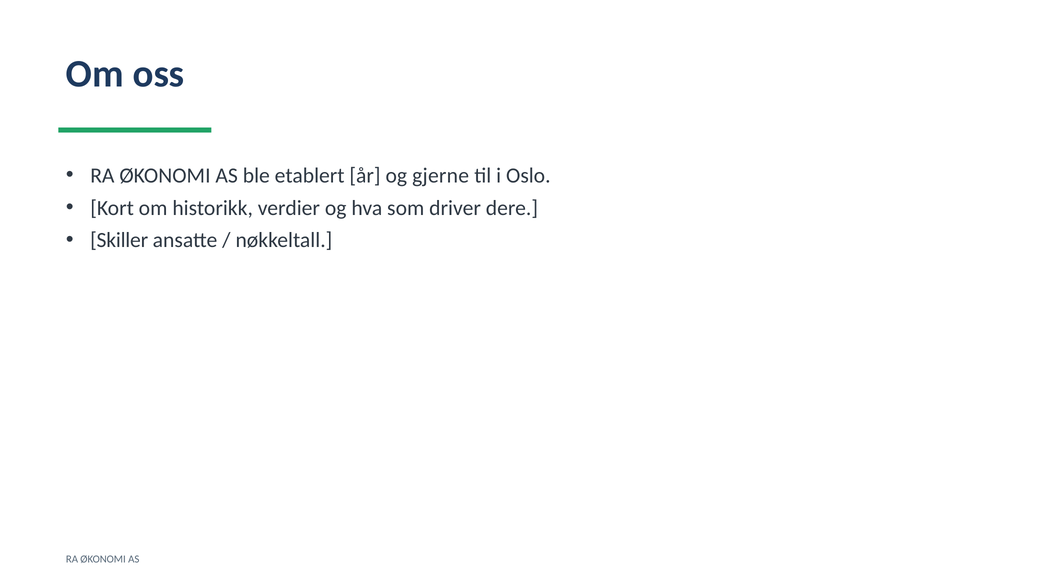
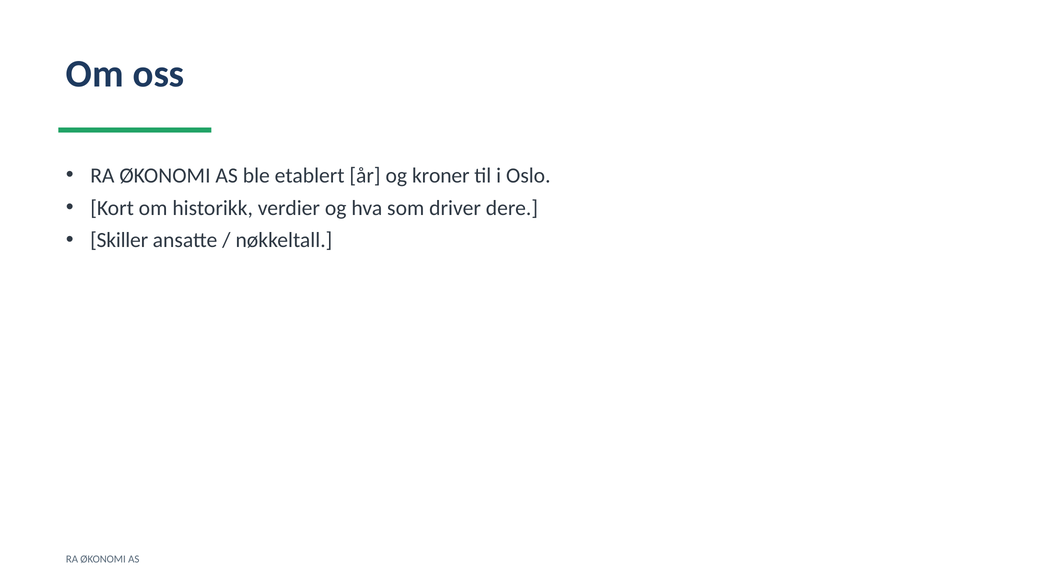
gjerne: gjerne -> kroner
